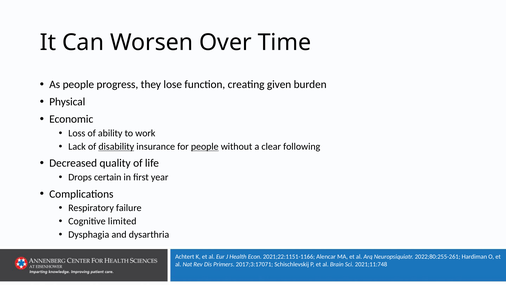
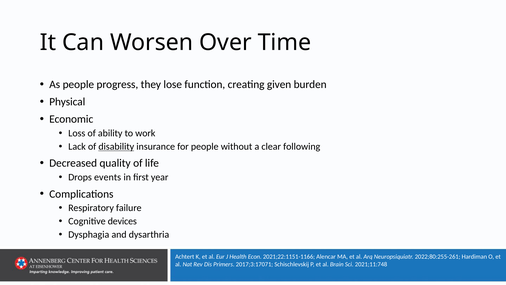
people at (205, 146) underline: present -> none
certain: certain -> events
limited: limited -> devices
